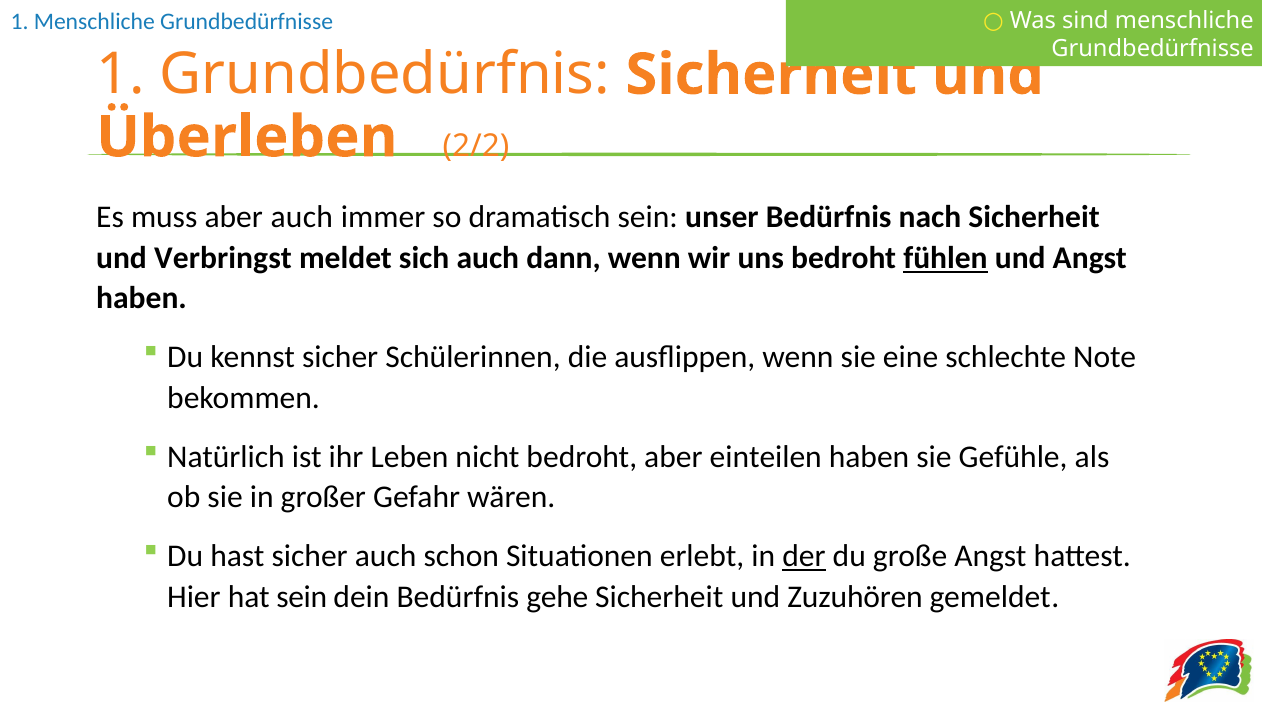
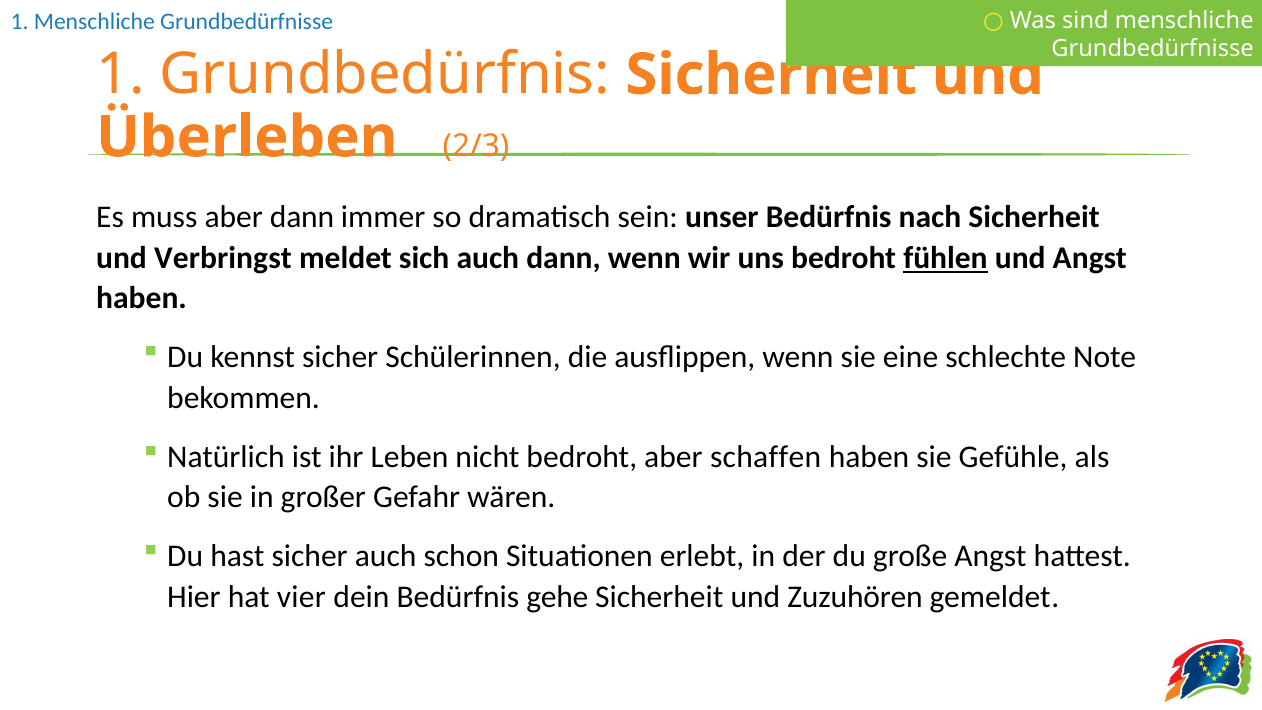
2/2: 2/2 -> 2/3
aber auch: auch -> dann
einteilen: einteilen -> schaffen
der underline: present -> none
hat sein: sein -> vier
